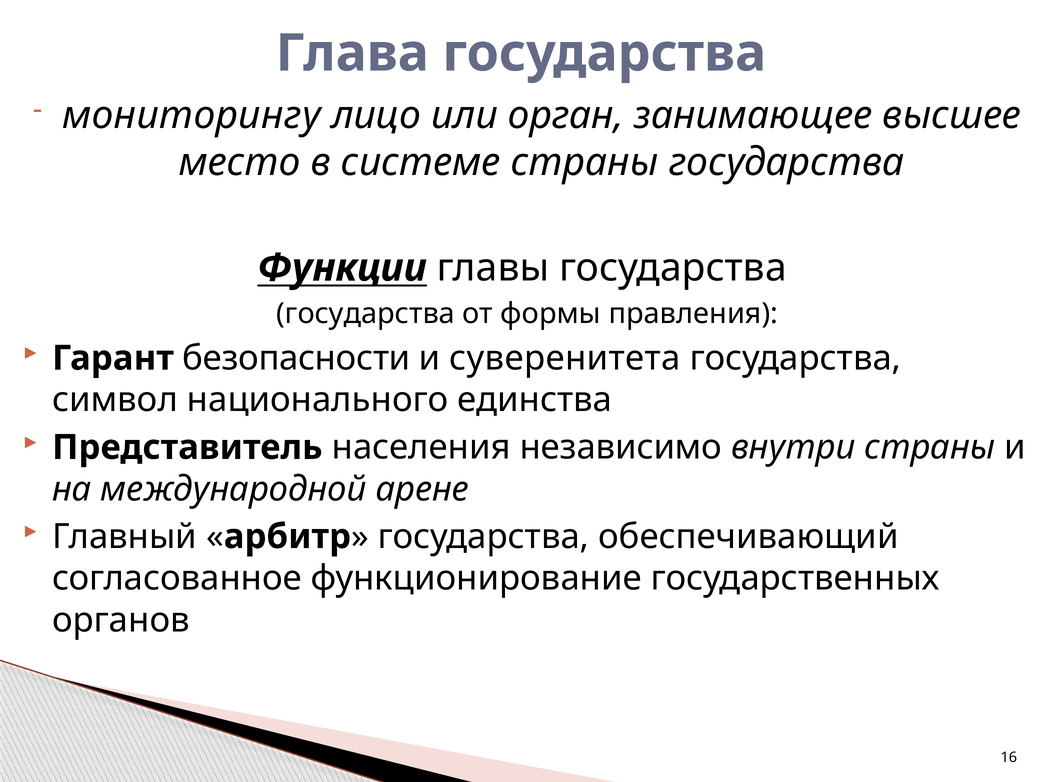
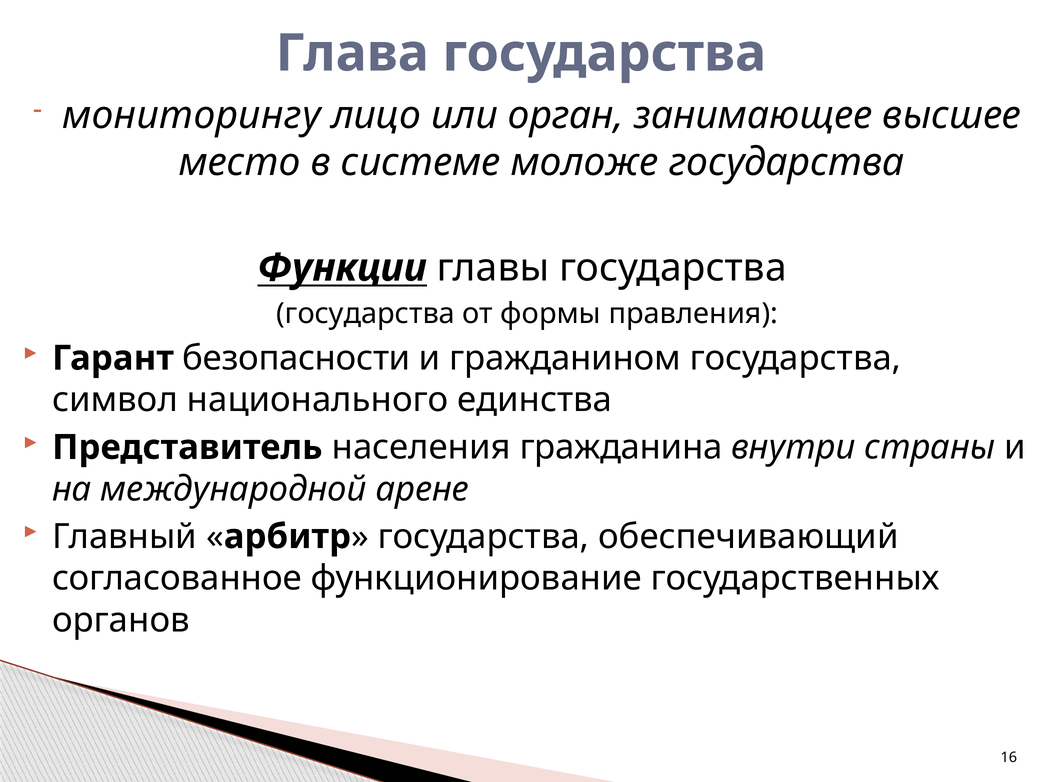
системе страны: страны -> моложе
суверенитета: суверенитета -> гражданином
независимо: независимо -> гражданина
